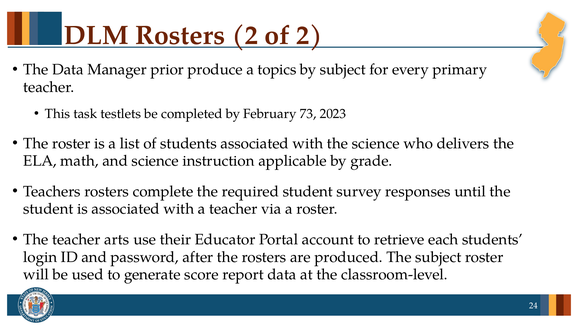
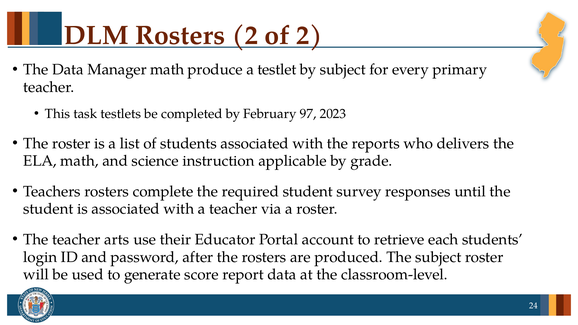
Manager prior: prior -> math
topics: topics -> testlet
73: 73 -> 97
the science: science -> reports
